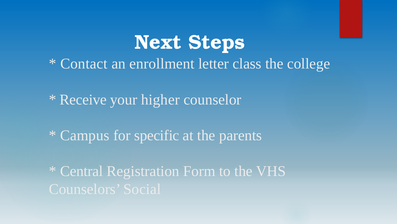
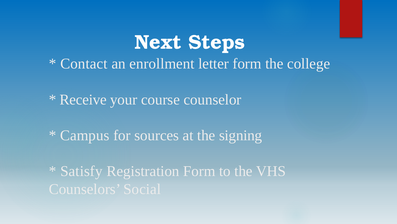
letter class: class -> form
higher: higher -> course
specific: specific -> sources
parents: parents -> signing
Central: Central -> Satisfy
